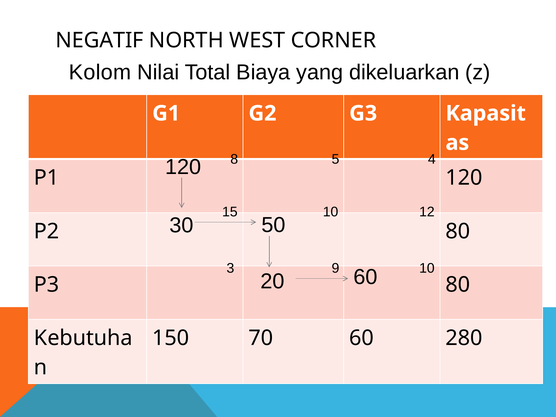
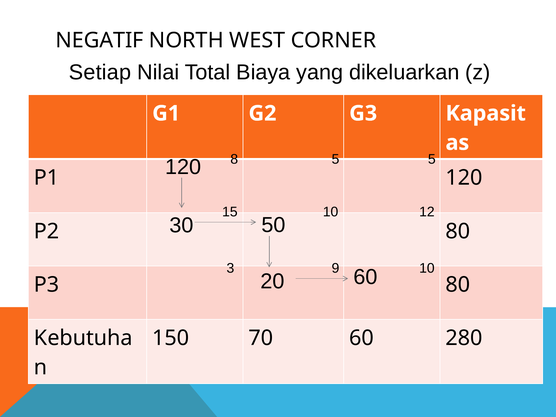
Kolom: Kolom -> Setiap
5 4: 4 -> 5
